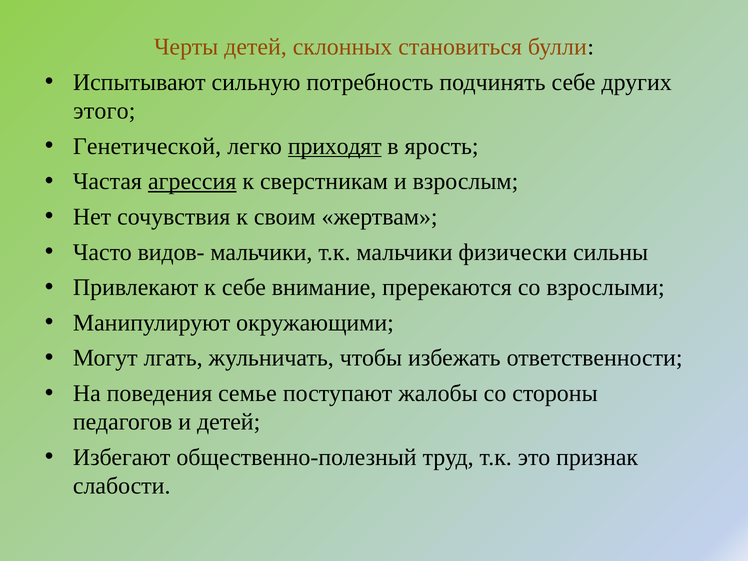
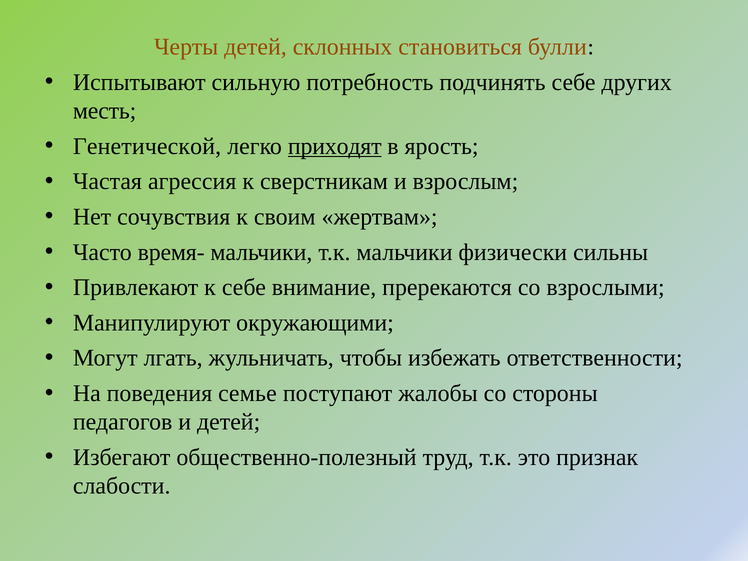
этого: этого -> месть
агрессия underline: present -> none
видов-: видов- -> время-
